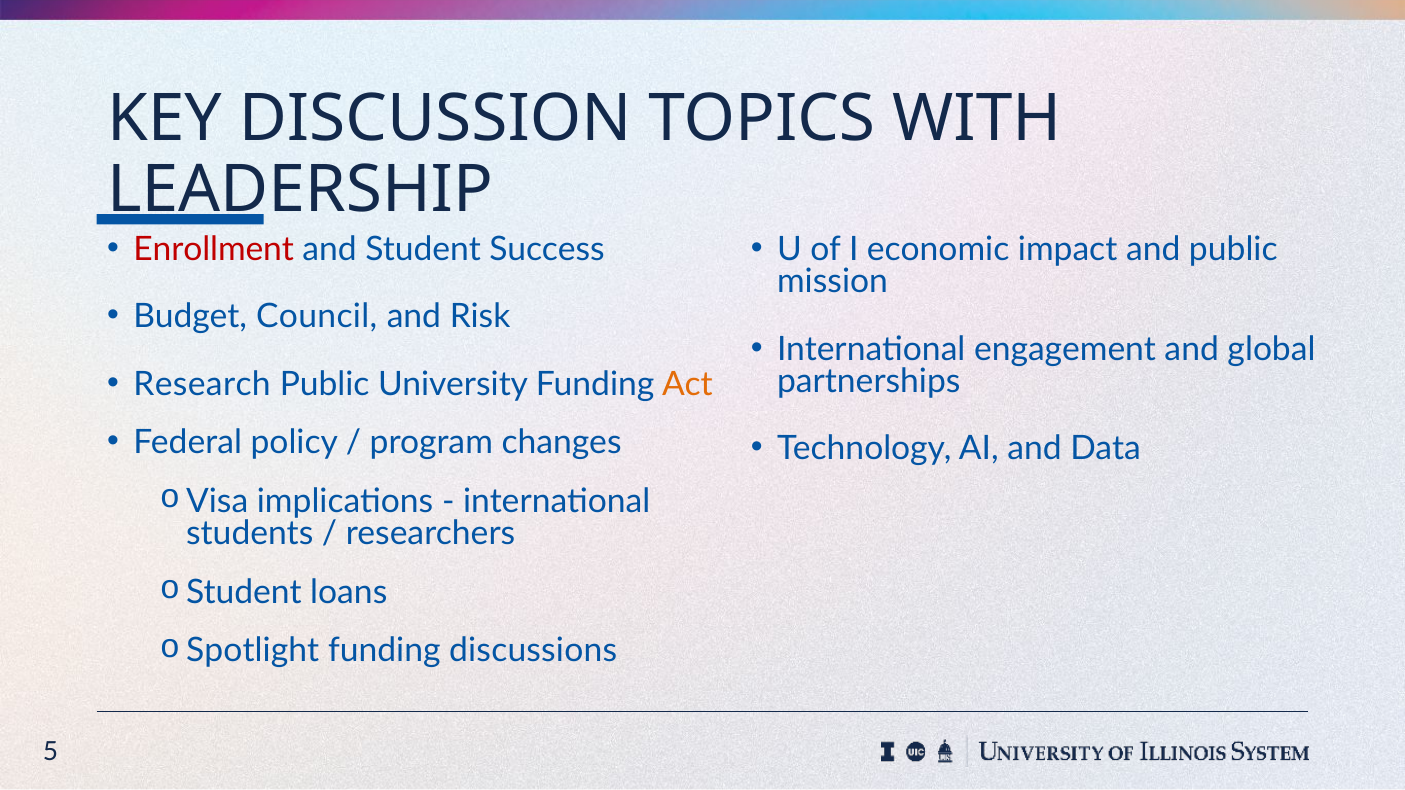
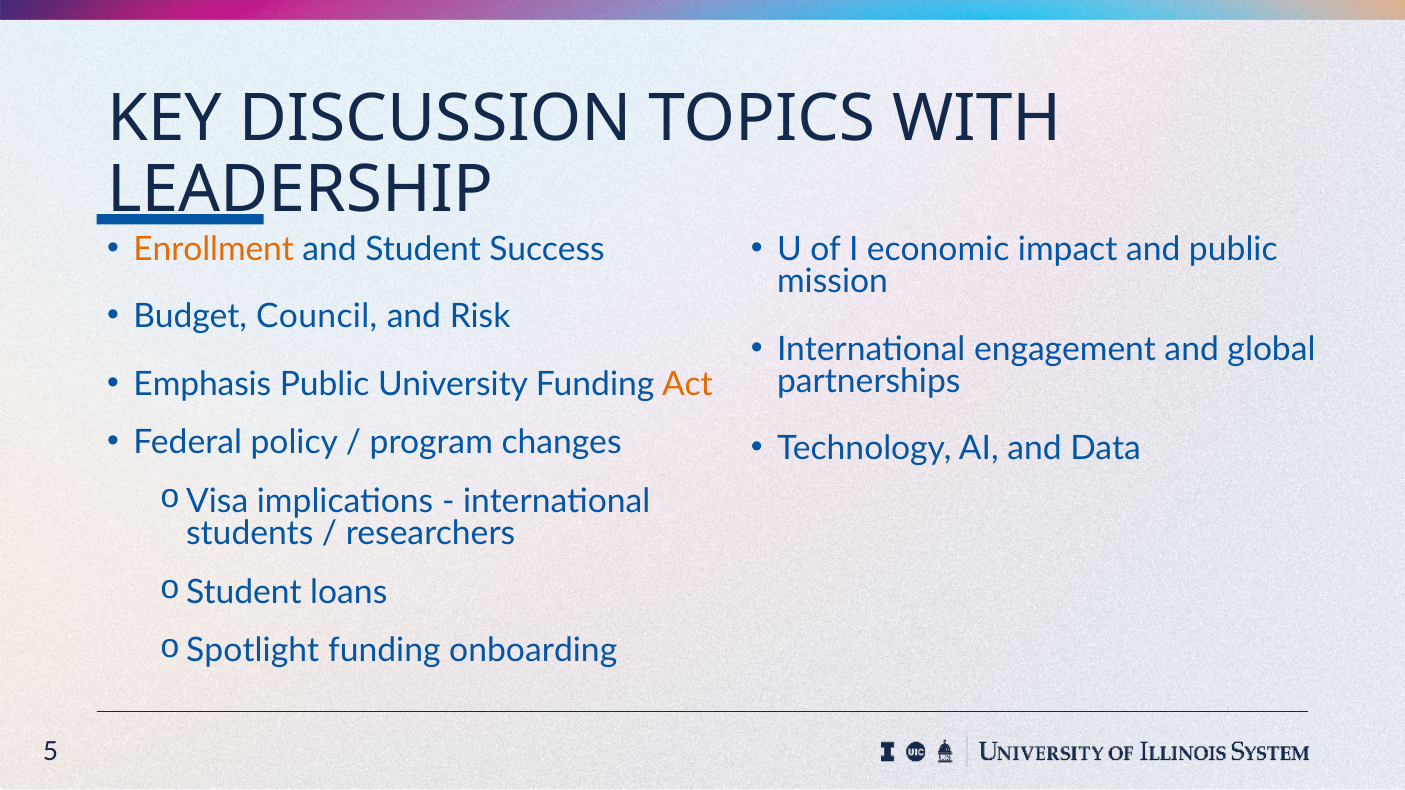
Enrollment colour: red -> orange
Research: Research -> Emphasis
discussions: discussions -> onboarding
